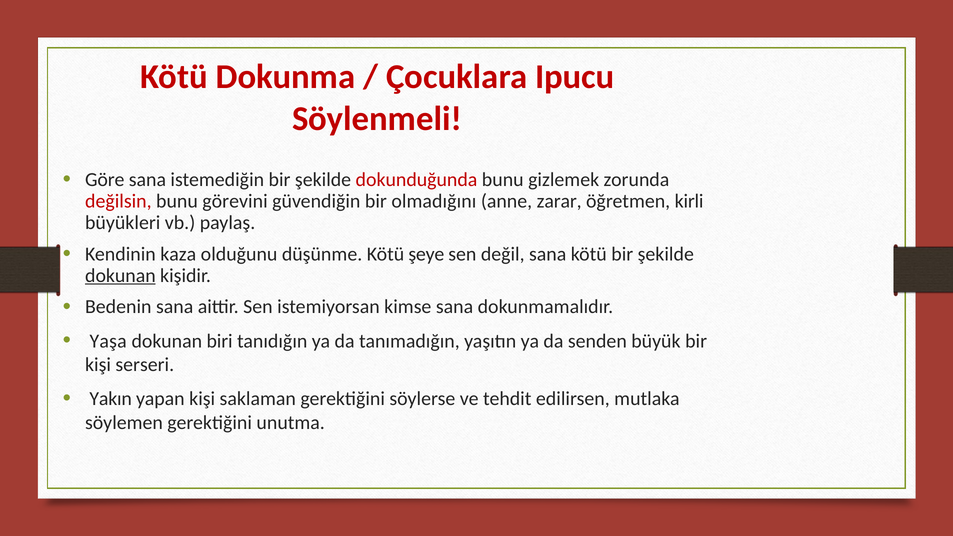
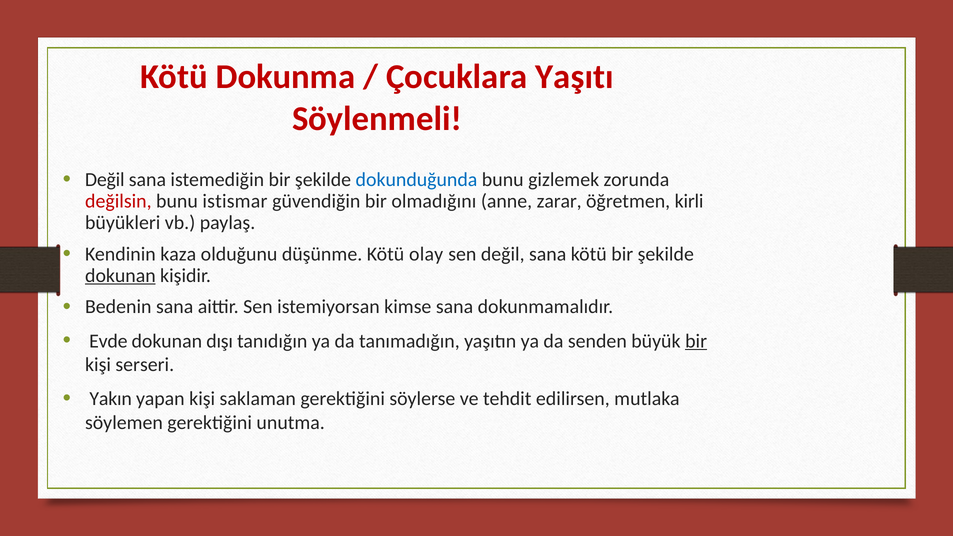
Ipucu: Ipucu -> Yaşıtı
Göre at (105, 180): Göre -> Değil
dokunduğunda colour: red -> blue
görevini: görevini -> istismar
şeye: şeye -> olay
Yaşa: Yaşa -> Evde
biri: biri -> dışı
bir at (696, 341) underline: none -> present
